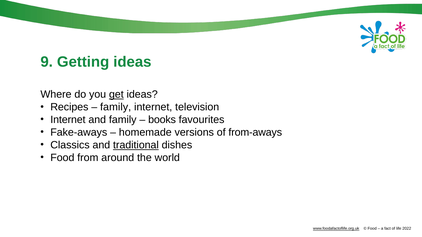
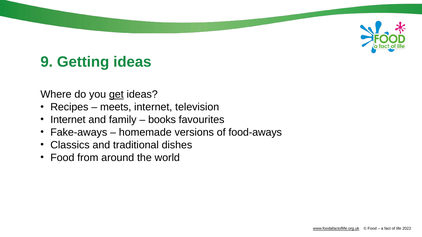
family at (116, 107): family -> meets
from-aways: from-aways -> food-aways
traditional underline: present -> none
